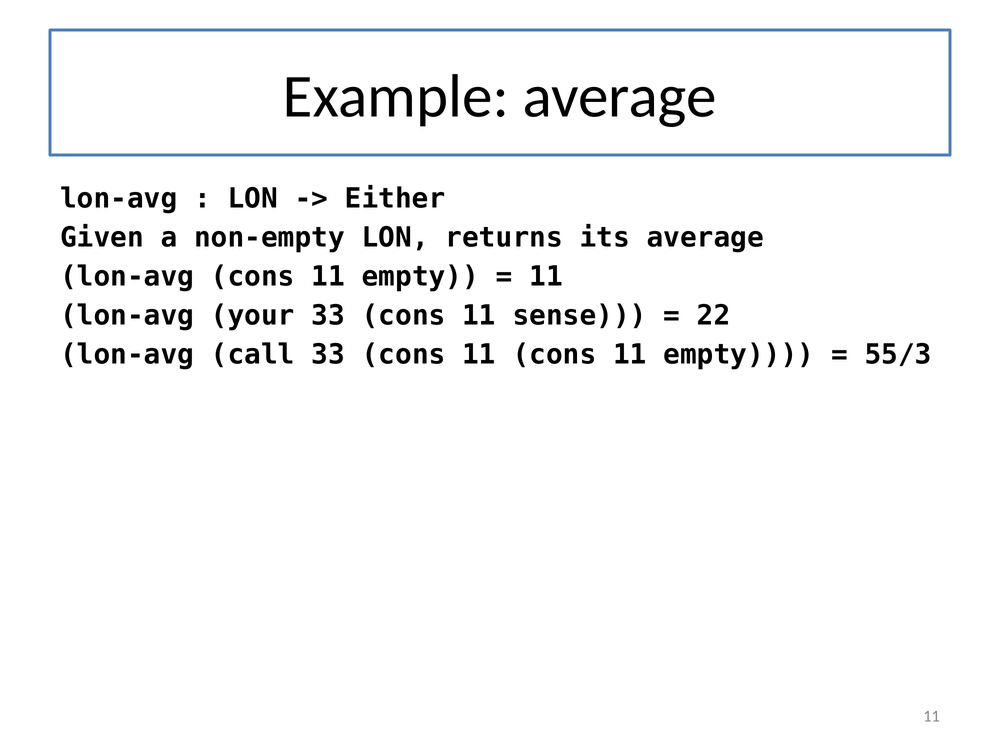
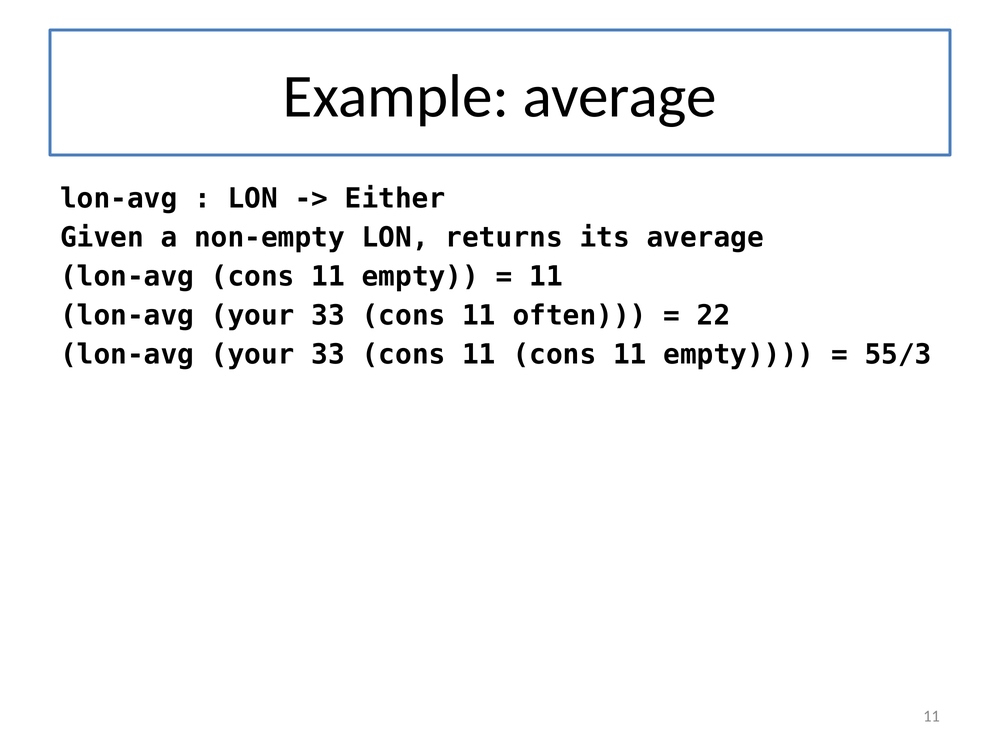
sense: sense -> often
call at (253, 354): call -> your
